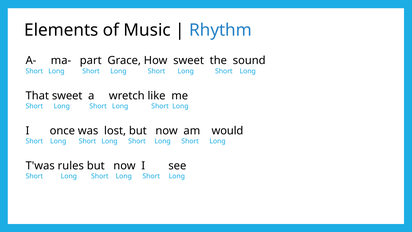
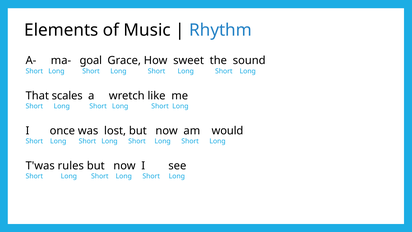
part: part -> goal
That sweet: sweet -> scales
